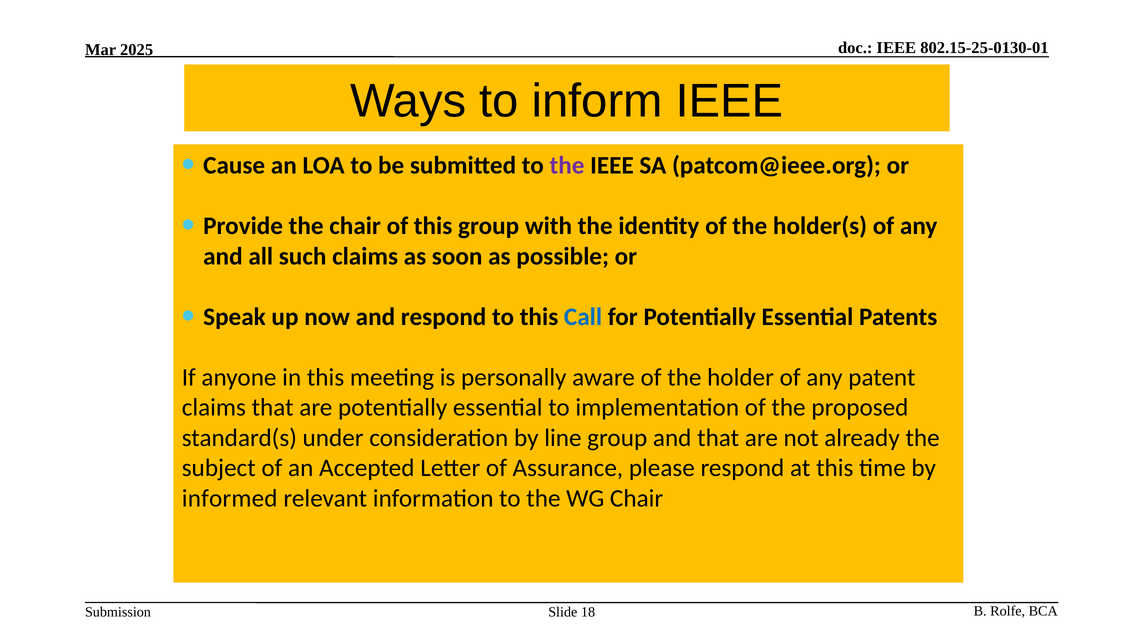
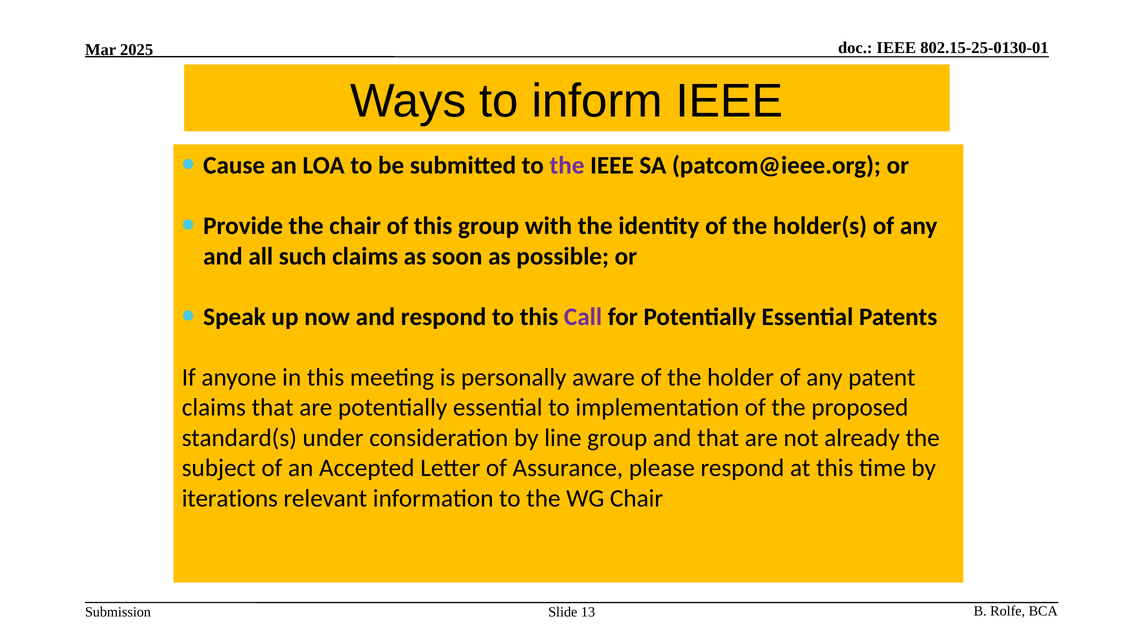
Call colour: blue -> purple
informed at (230, 498): informed -> iterations
18: 18 -> 13
